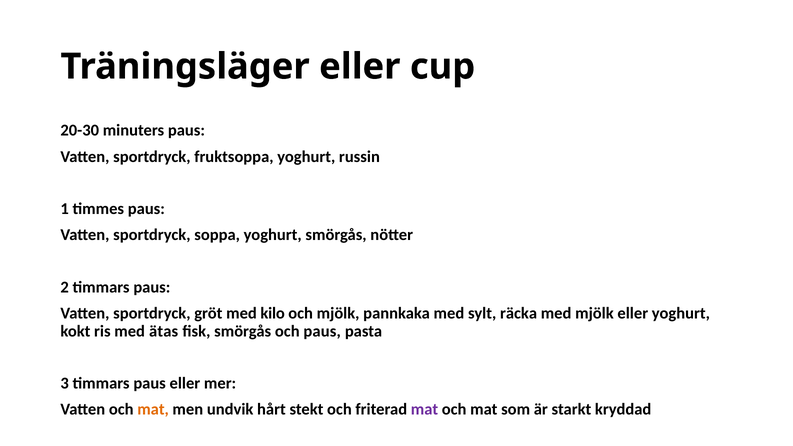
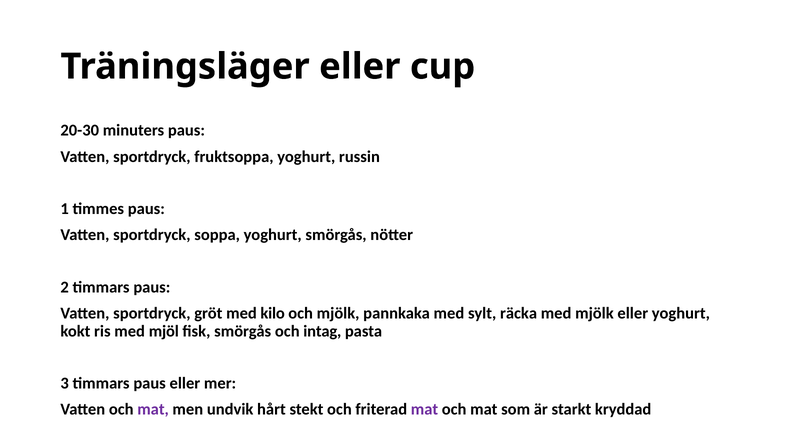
ätas: ätas -> mjöl
och paus: paus -> intag
mat at (153, 409) colour: orange -> purple
